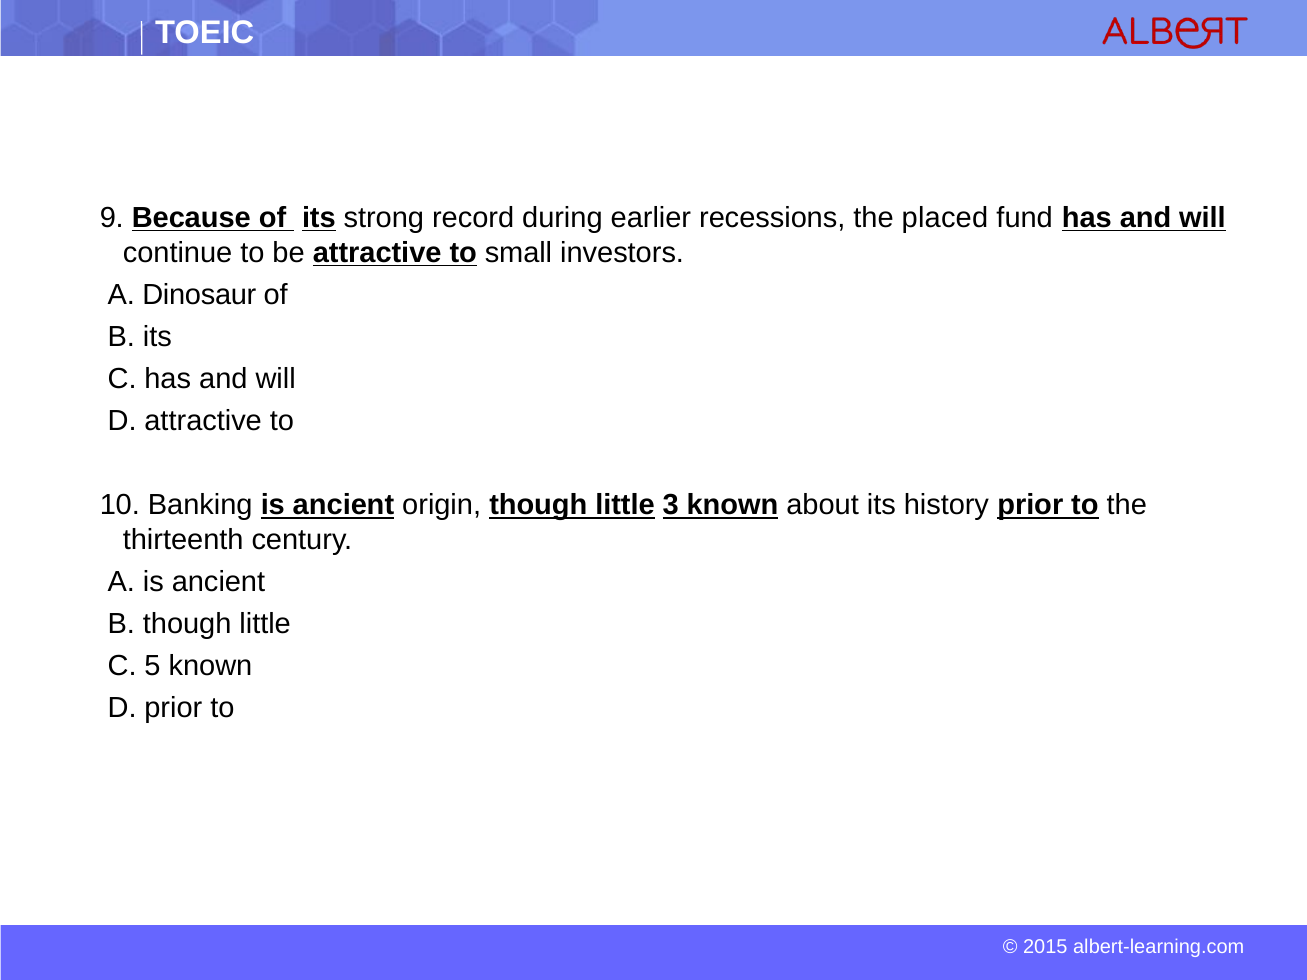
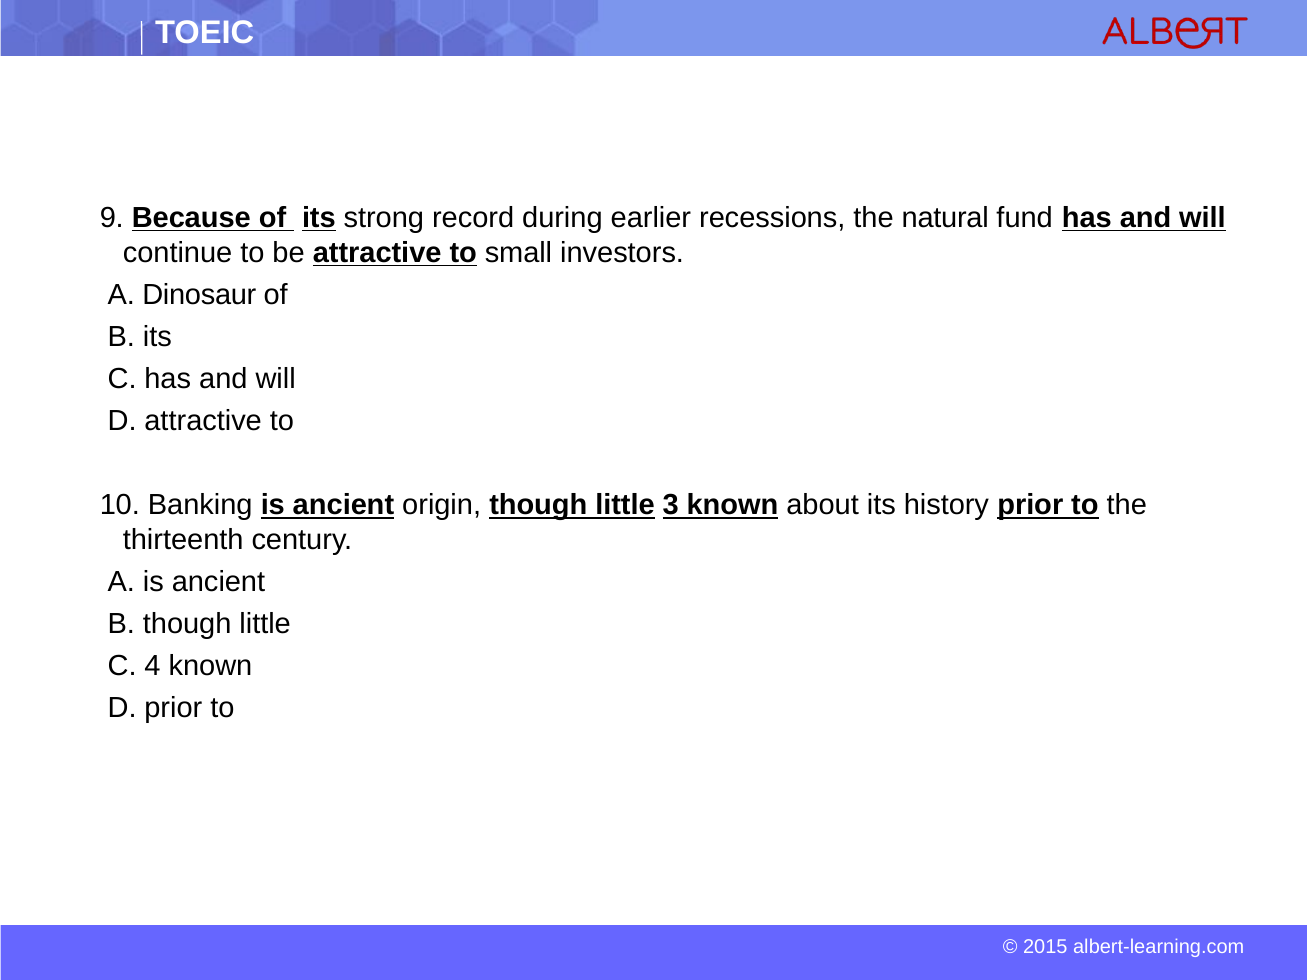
placed: placed -> natural
5: 5 -> 4
